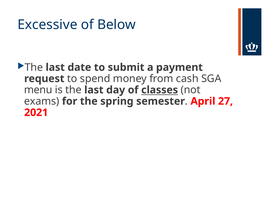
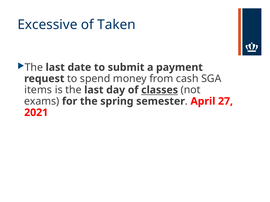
Below: Below -> Taken
menu: menu -> items
